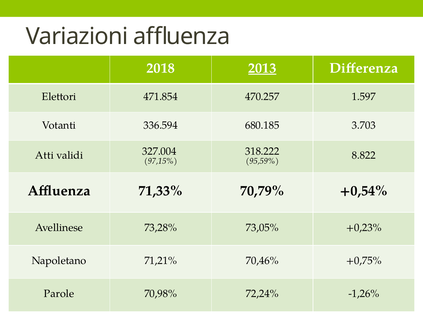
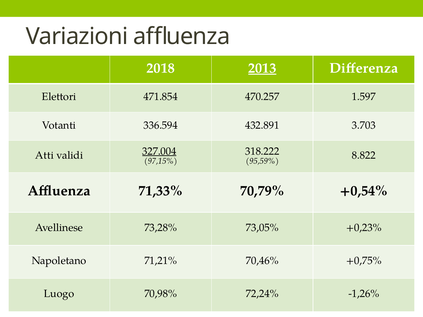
680.185: 680.185 -> 432.891
327.004 underline: none -> present
Parole: Parole -> Luogo
